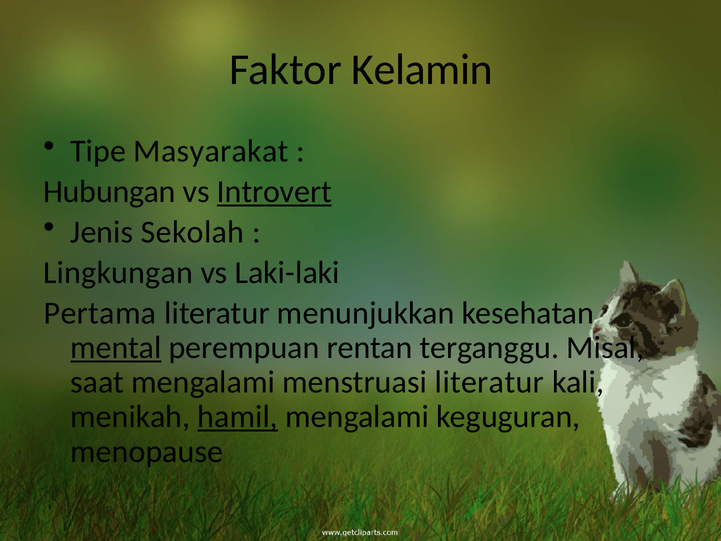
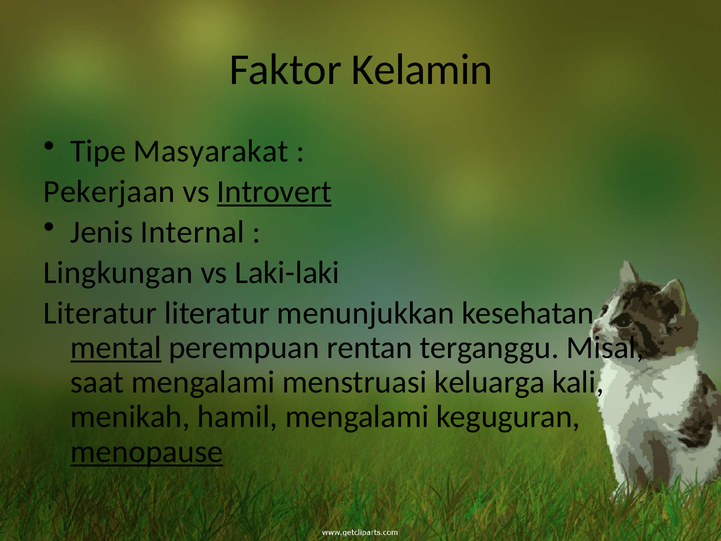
Hubungan: Hubungan -> Pekerjaan
Sekolah: Sekolah -> Internal
Pertama at (100, 313): Pertama -> Literatur
menstruasi literatur: literatur -> keluarga
hamil underline: present -> none
menopause underline: none -> present
